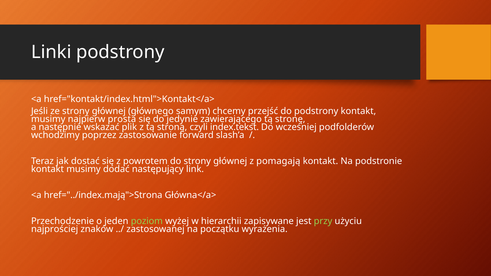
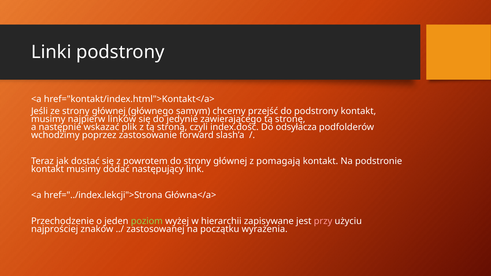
prosta: prosta -> linków
index.tekst: index.tekst -> index.dość
wcześniej: wcześniej -> odsyłacza
href="../index.mają">Strona: href="../index.mają">Strona -> href="../index.lekcji">Strona
przy colour: light green -> pink
